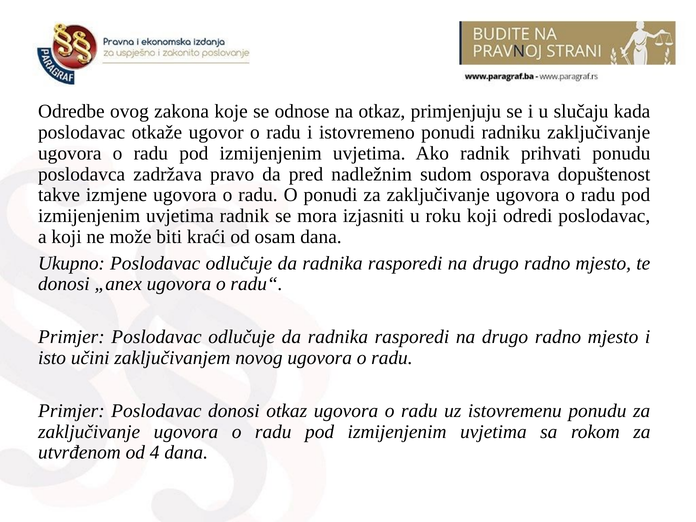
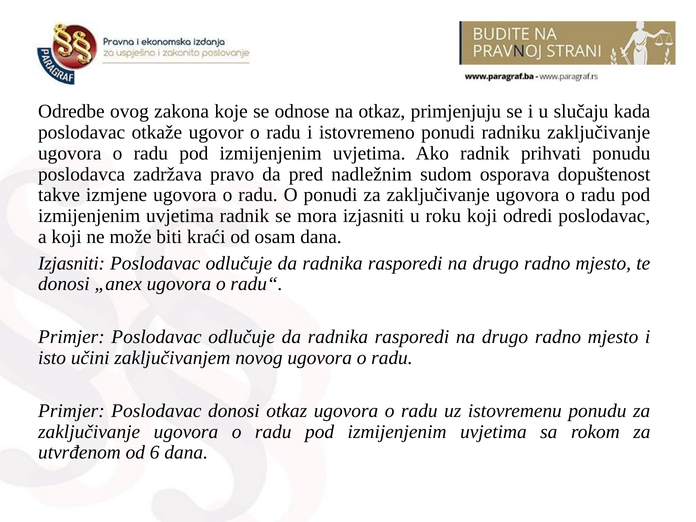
Ukupno at (71, 263): Ukupno -> Izjasniti
4: 4 -> 6
